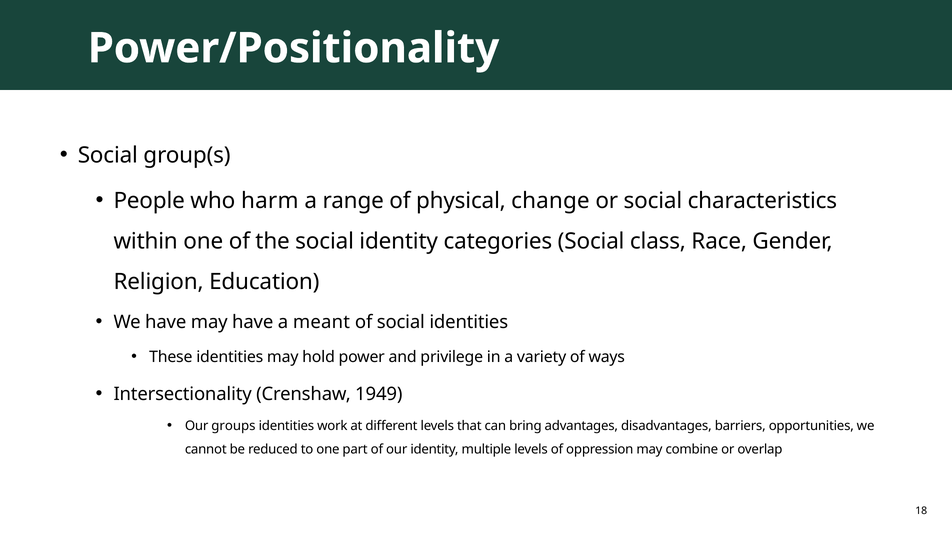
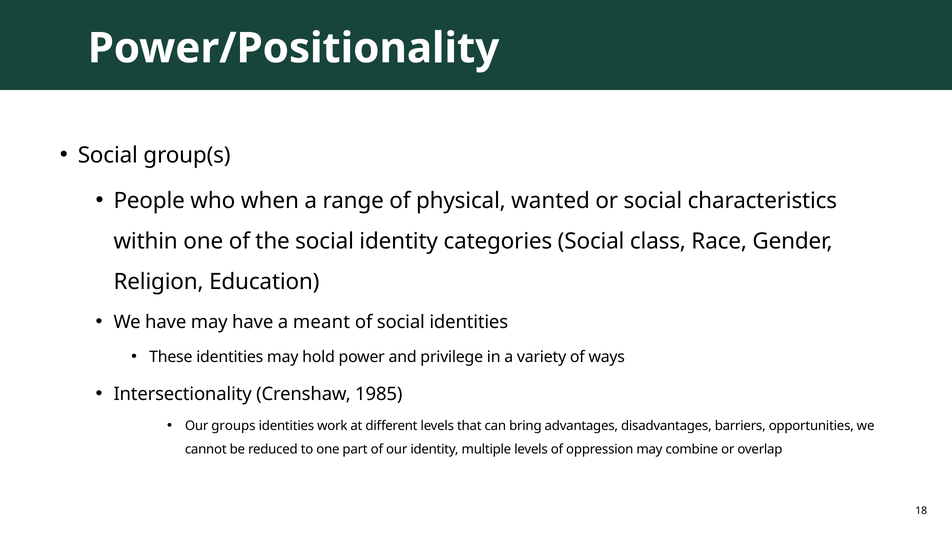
harm: harm -> when
change: change -> wanted
1949: 1949 -> 1985
